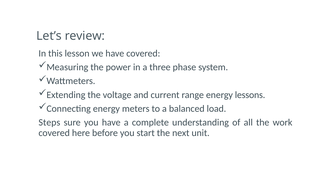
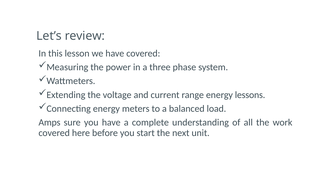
Steps: Steps -> Amps
